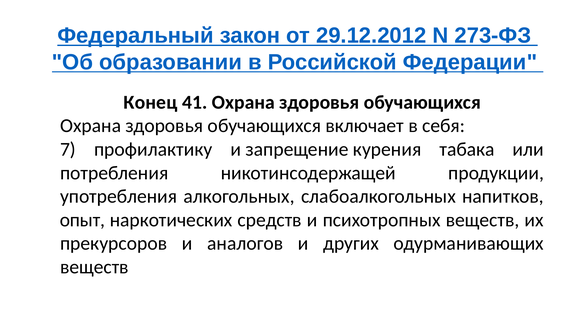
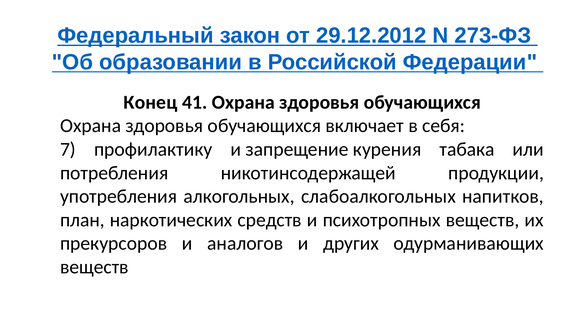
опыт: опыт -> план
